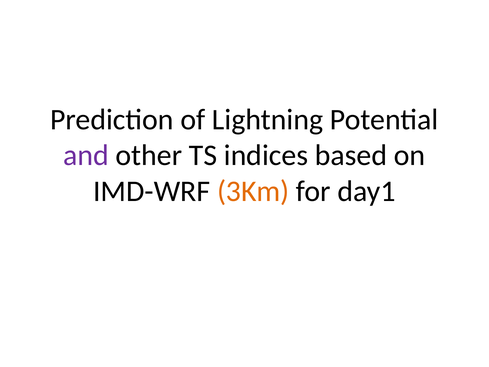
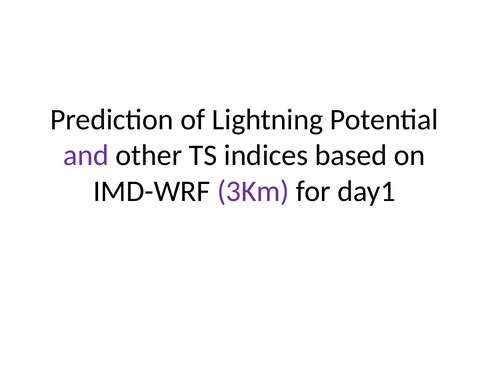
3Km colour: orange -> purple
